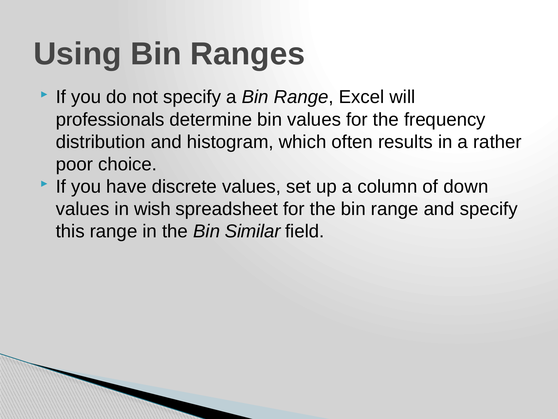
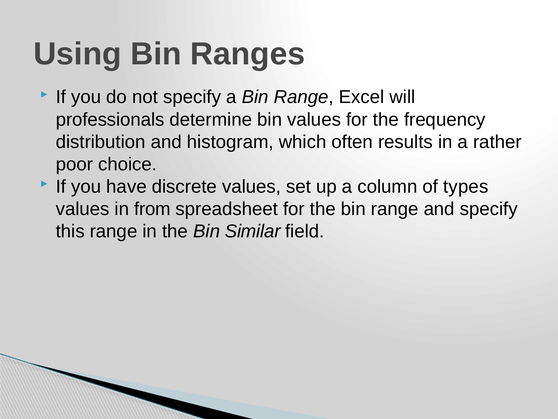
down: down -> types
wish: wish -> from
